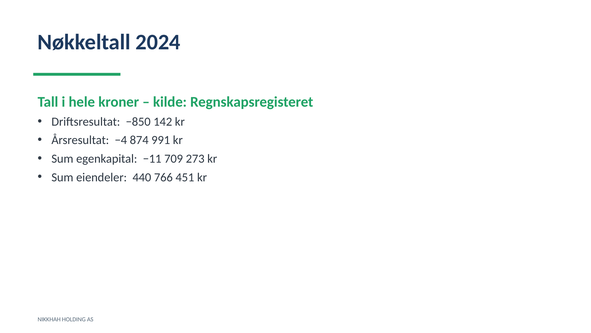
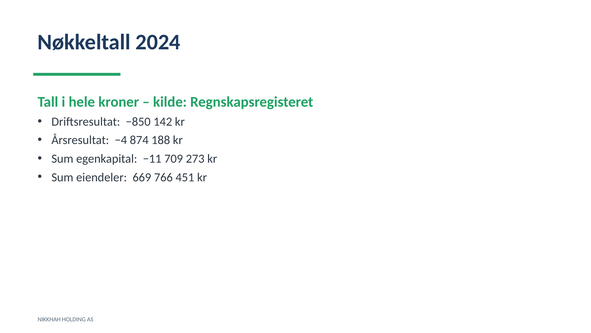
991: 991 -> 188
440: 440 -> 669
